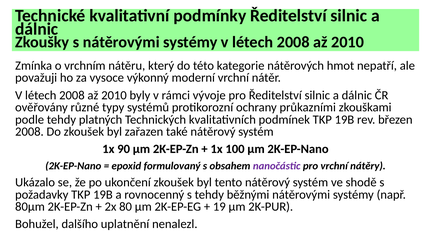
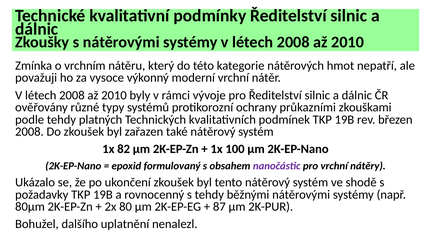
90: 90 -> 82
19: 19 -> 87
